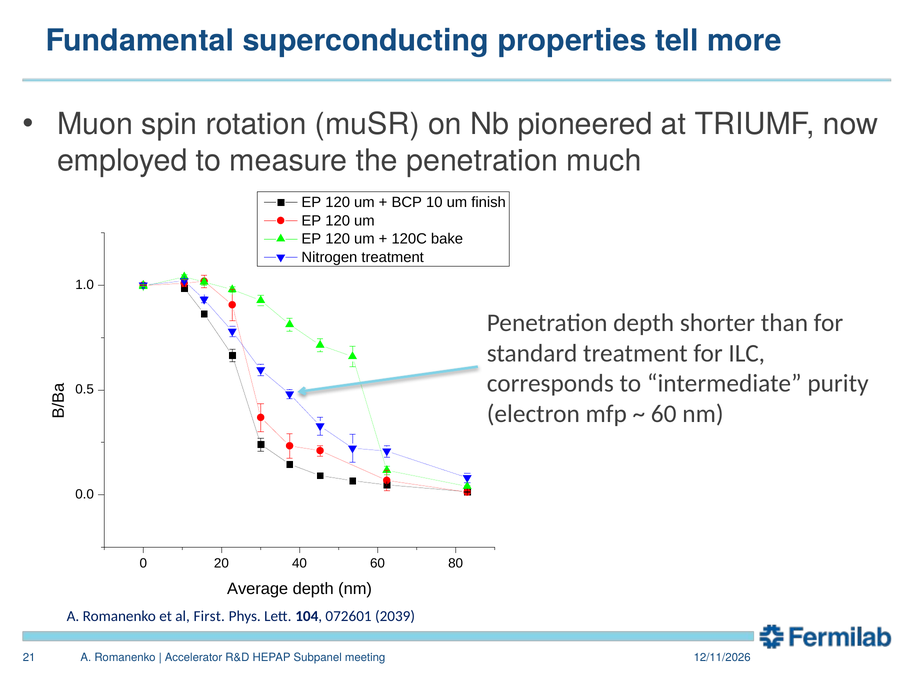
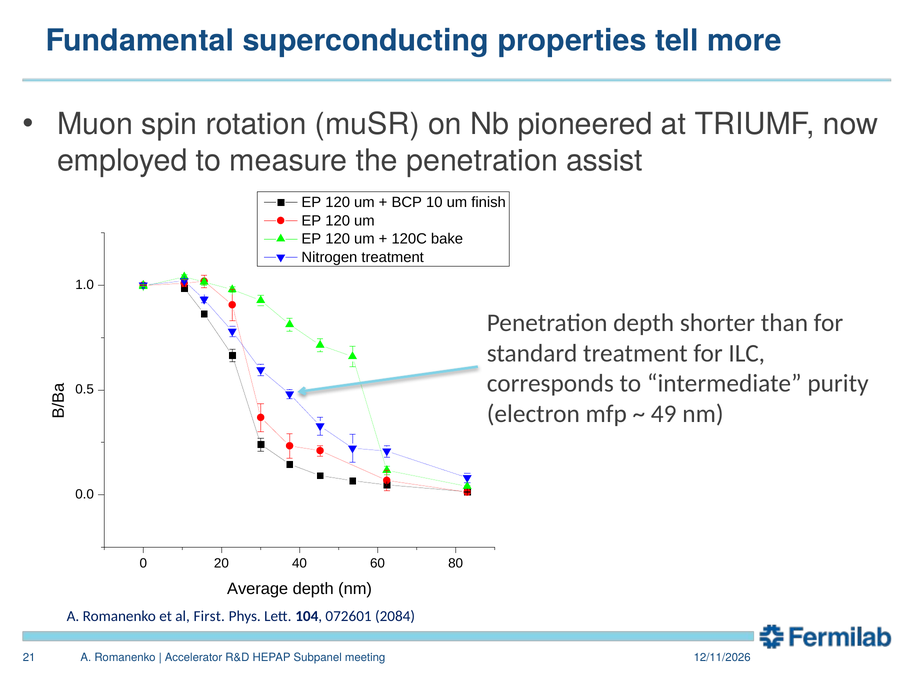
much: much -> assist
60 at (664, 414): 60 -> 49
2039: 2039 -> 2084
